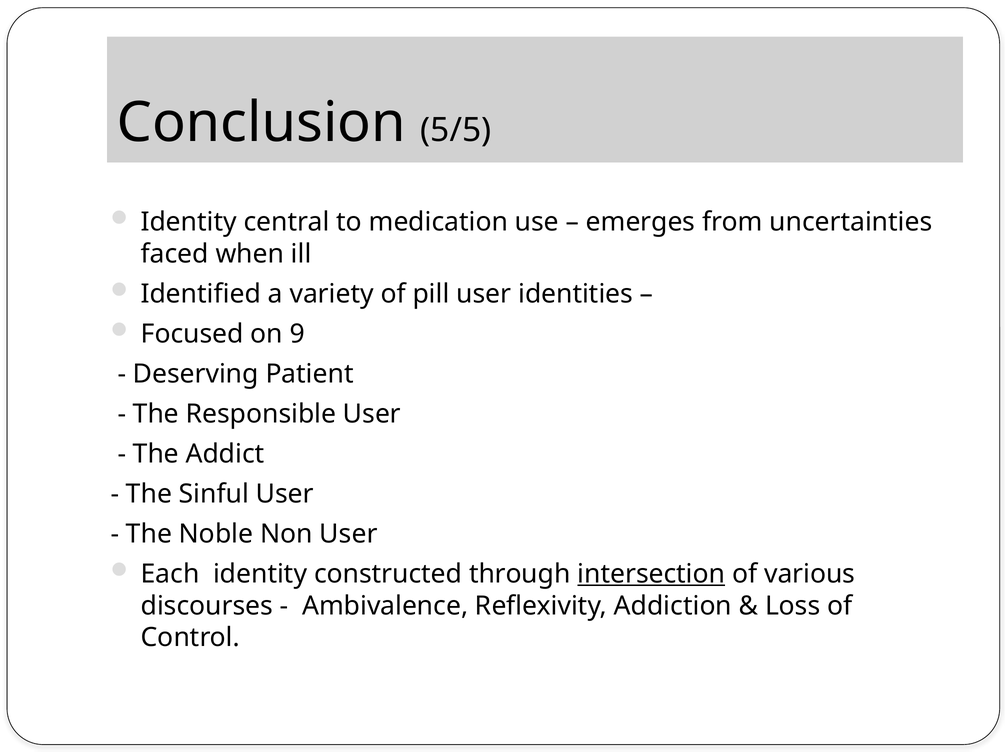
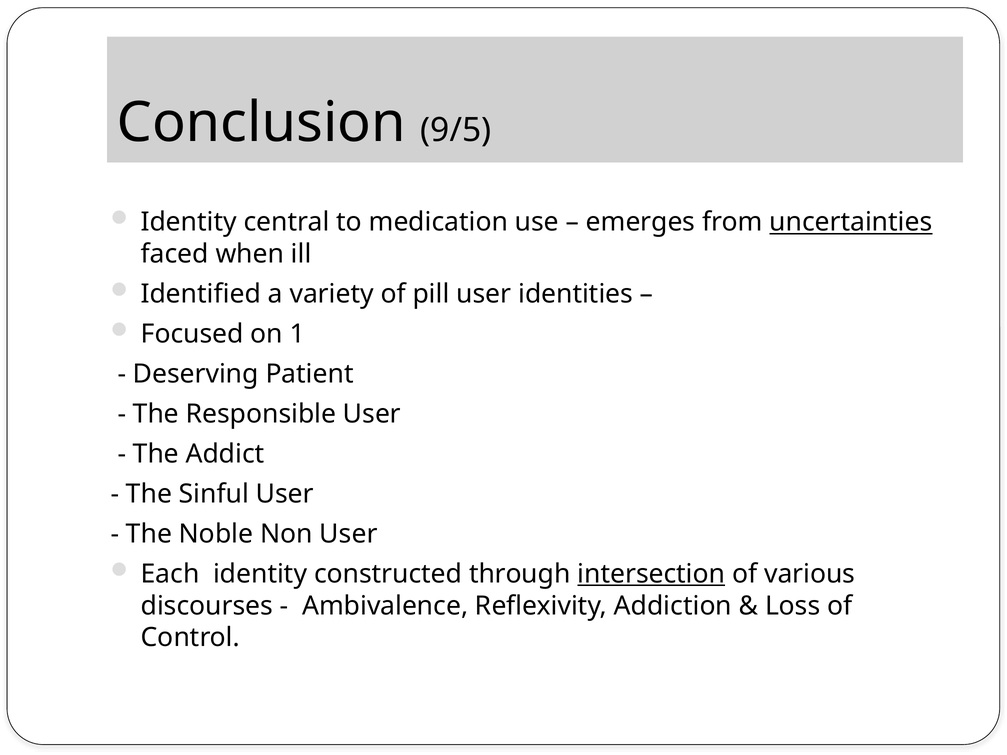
5/5: 5/5 -> 9/5
uncertainties underline: none -> present
9: 9 -> 1
